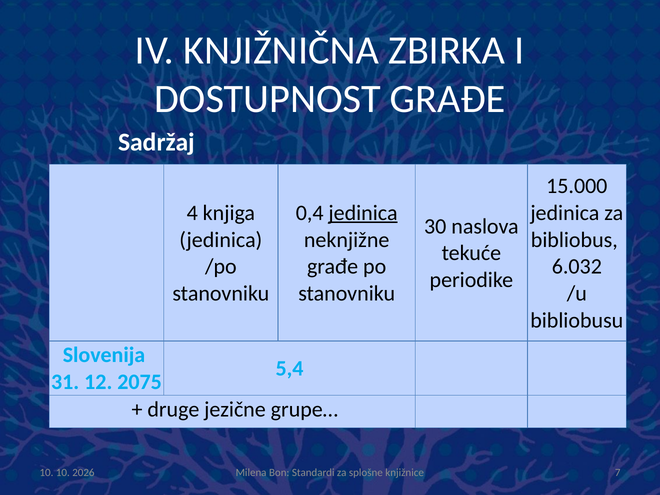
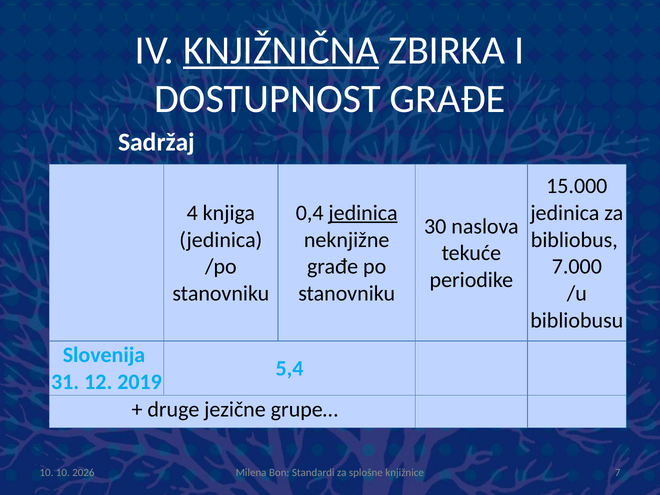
KNJIŽNIČNA underline: none -> present
6.032: 6.032 -> 7.000
2075: 2075 -> 2019
